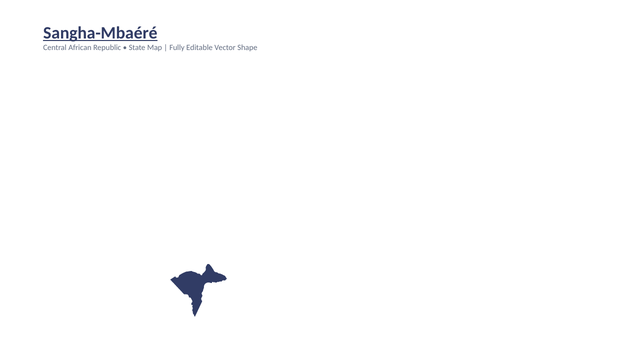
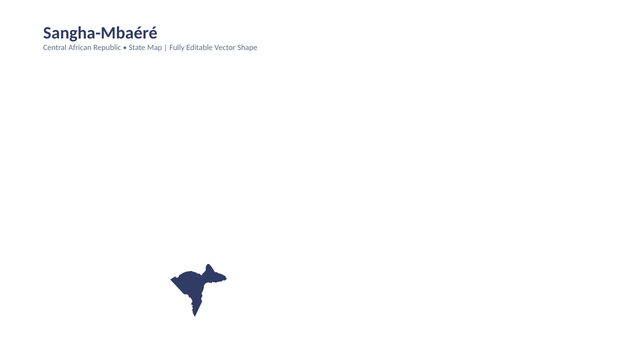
Sangha-Mbaéré underline: present -> none
